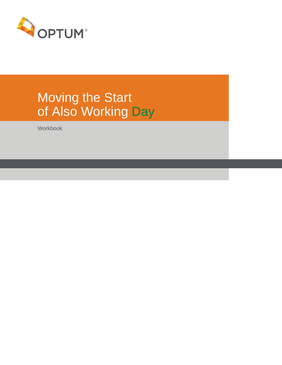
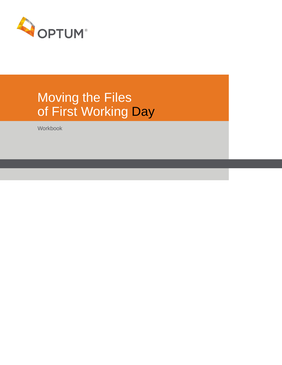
Start: Start -> Files
Also: Also -> First
Day colour: green -> black
